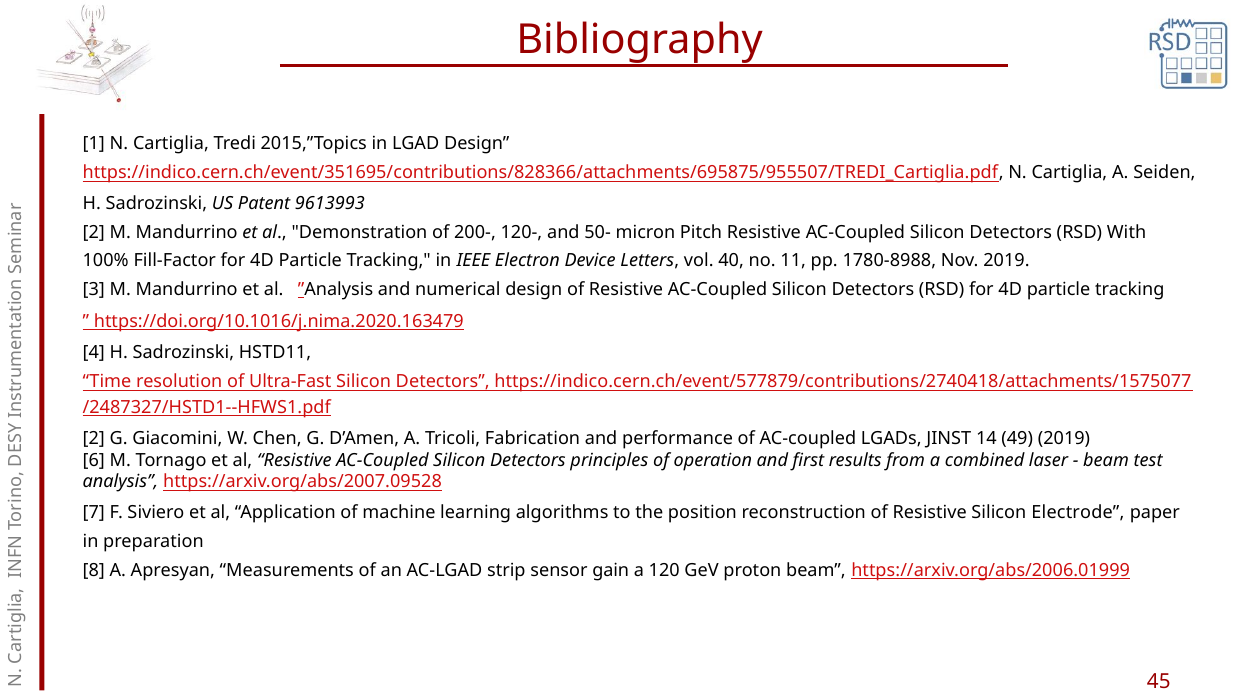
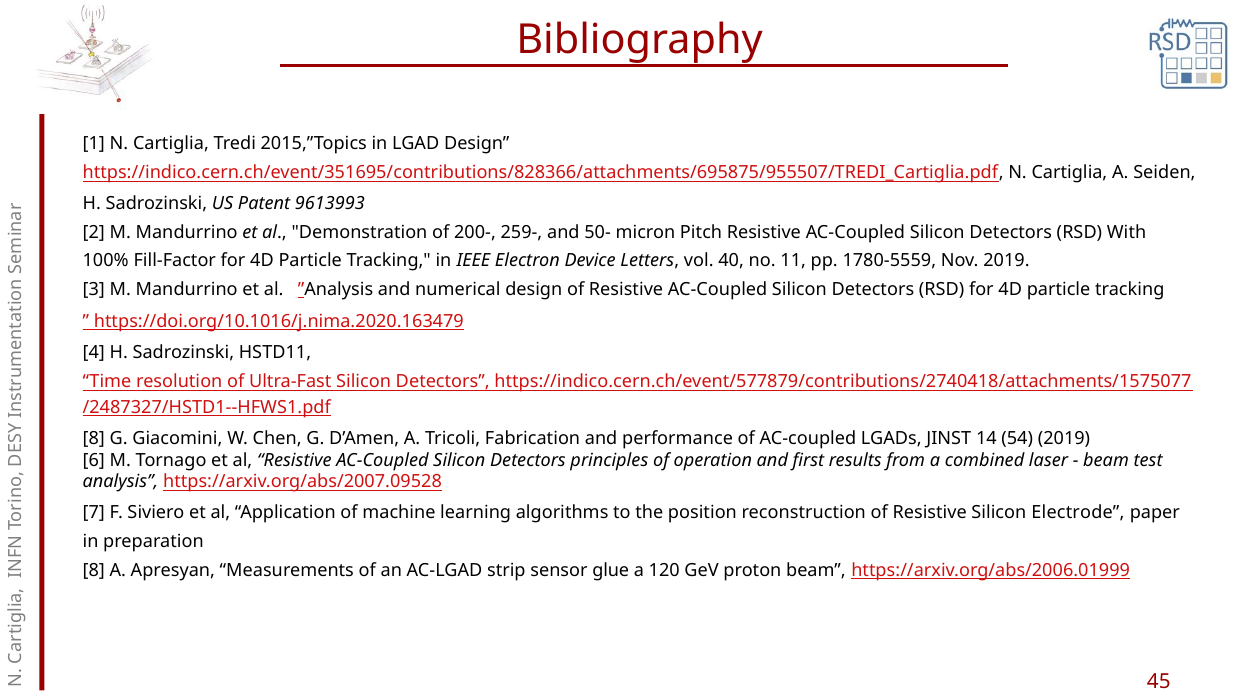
120-: 120- -> 259-
1780-8988: 1780-8988 -> 1780-5559
2 at (94, 438): 2 -> 8
49: 49 -> 54
gain: gain -> glue
